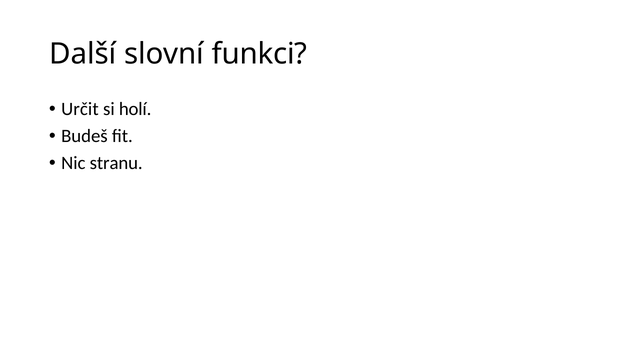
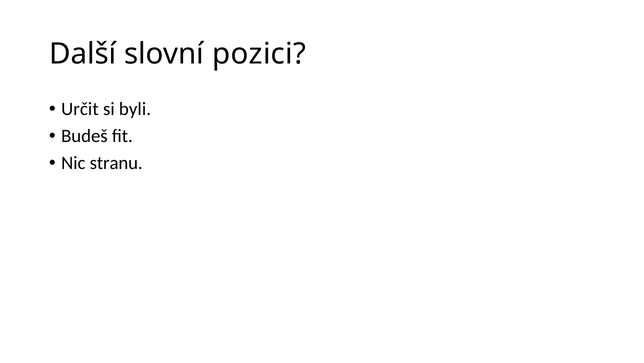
funkci: funkci -> pozici
holí: holí -> byli
